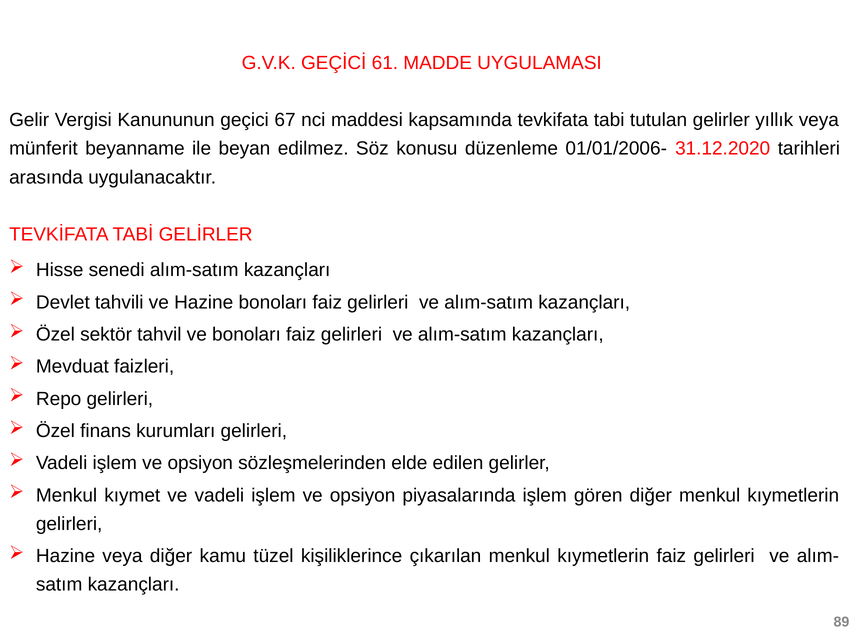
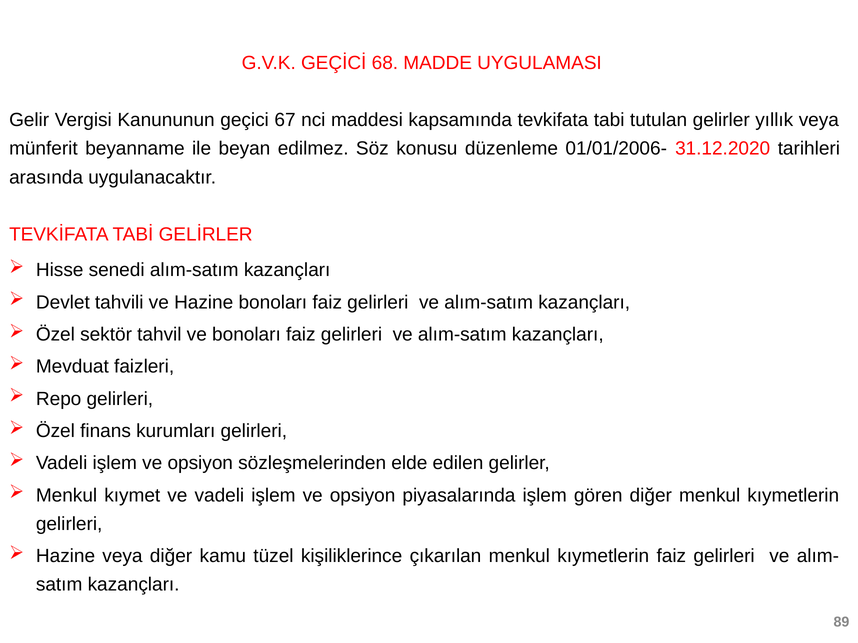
61: 61 -> 68
